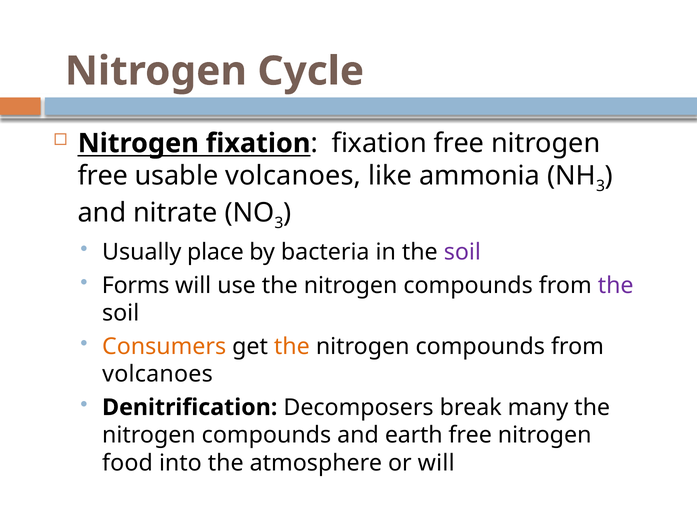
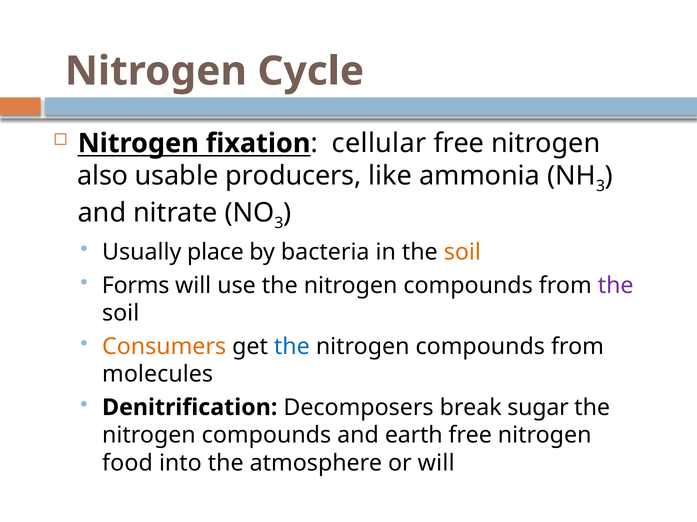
fixation at (379, 144): fixation -> cellular
free at (103, 176): free -> also
usable volcanoes: volcanoes -> producers
soil at (462, 253) colour: purple -> orange
the at (292, 347) colour: orange -> blue
volcanoes at (158, 375): volcanoes -> molecules
many: many -> sugar
